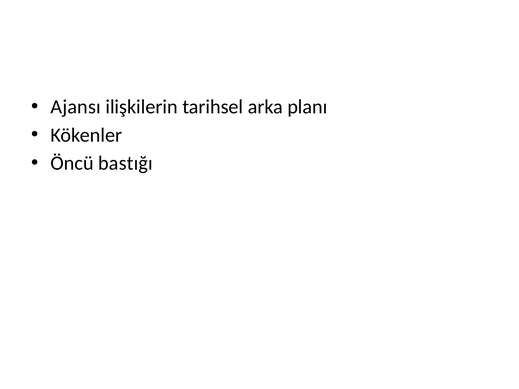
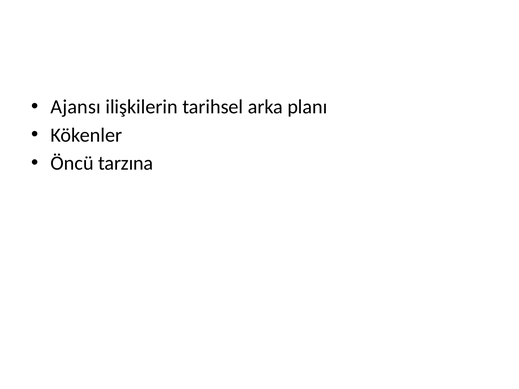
bastığı: bastığı -> tarzına
